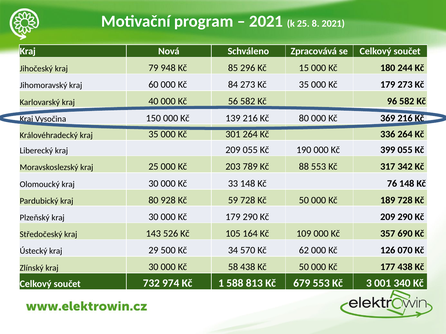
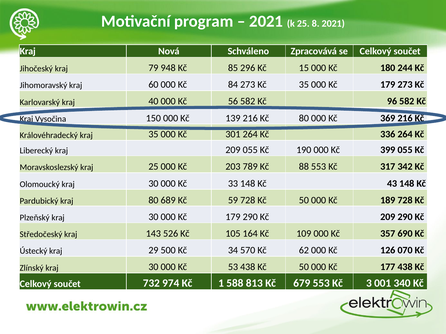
76: 76 -> 43
928: 928 -> 689
58: 58 -> 53
